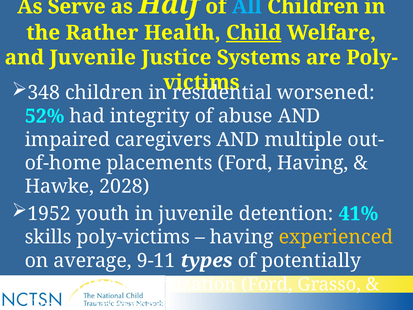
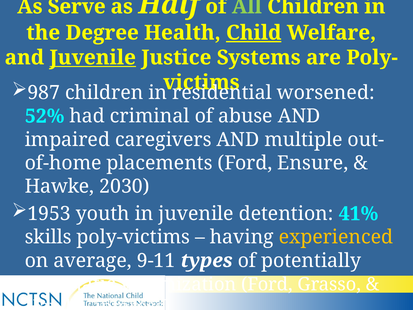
All colour: light blue -> light green
Rather: Rather -> Degree
Juvenile at (93, 58) underline: none -> present
348: 348 -> 987
integrity: integrity -> criminal
Ford Having: Having -> Ensure
2028: 2028 -> 2030
1952: 1952 -> 1953
